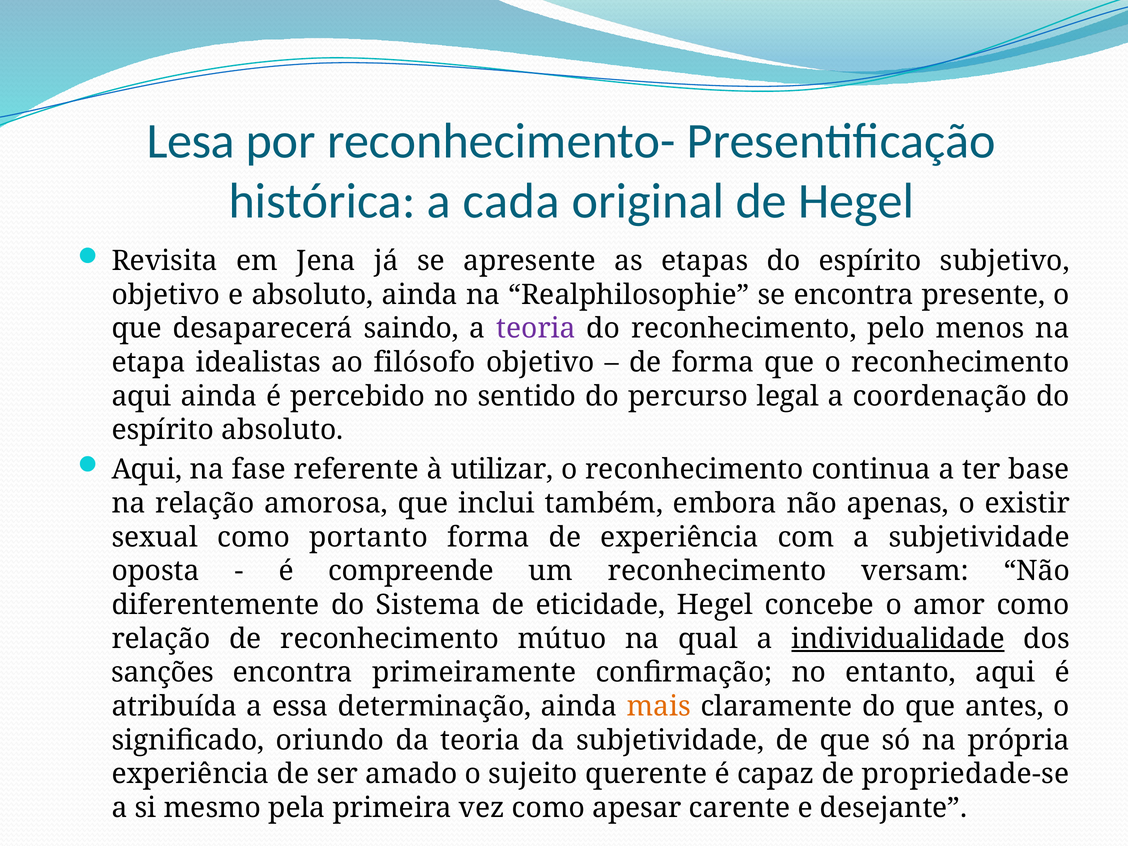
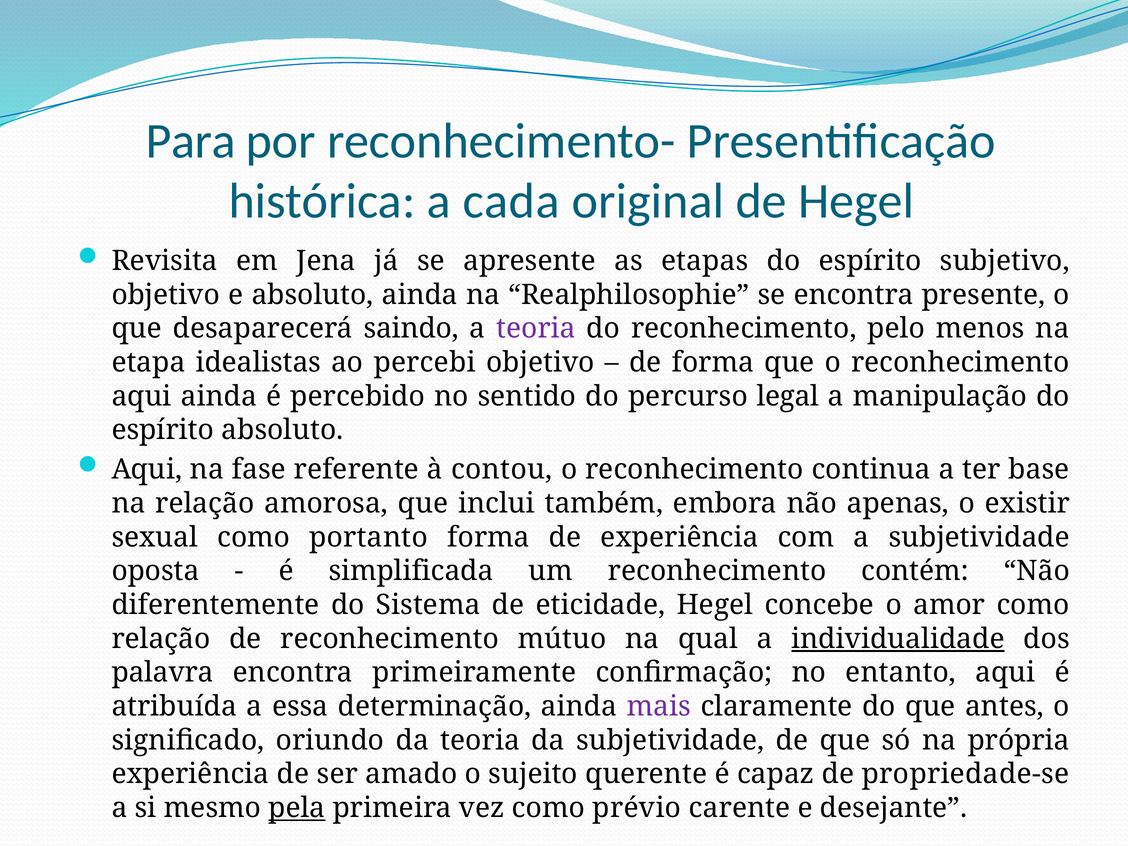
Lesa: Lesa -> Para
filósofo: filósofo -> percebi
coordenação: coordenação -> manipulação
utilizar: utilizar -> contou
compreende: compreende -> simplificada
versam: versam -> contém
sanções: sanções -> palavra
mais colour: orange -> purple
pela underline: none -> present
apesar: apesar -> prévio
